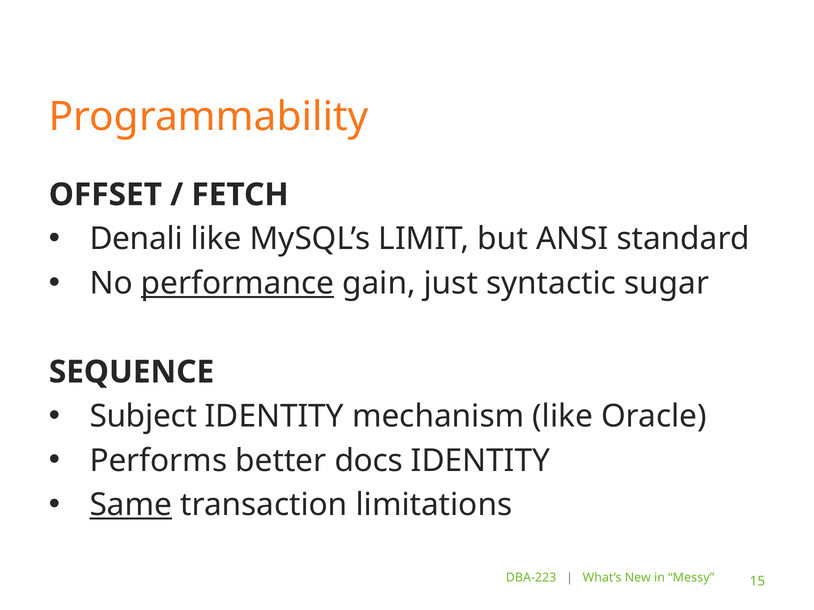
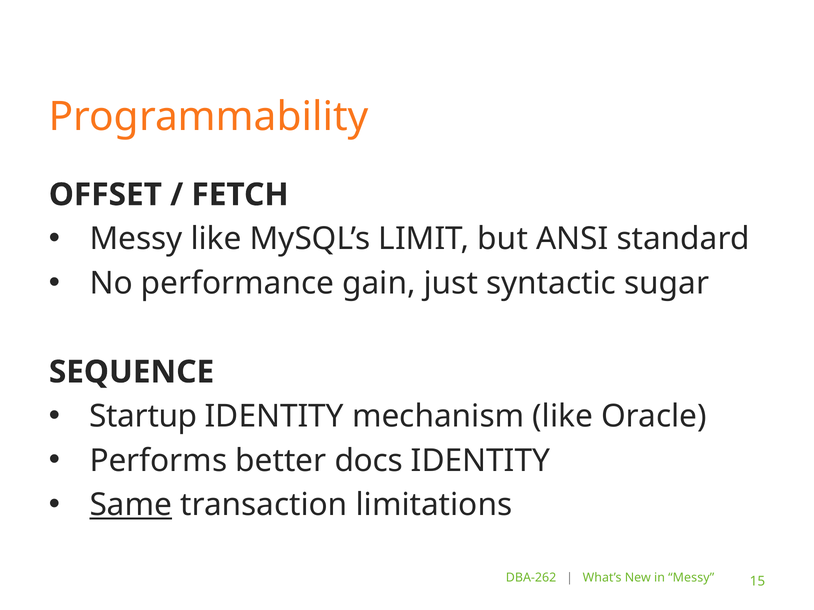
Denali at (136, 239): Denali -> Messy
performance underline: present -> none
Subject: Subject -> Startup
DBA-223: DBA-223 -> DBA-262
